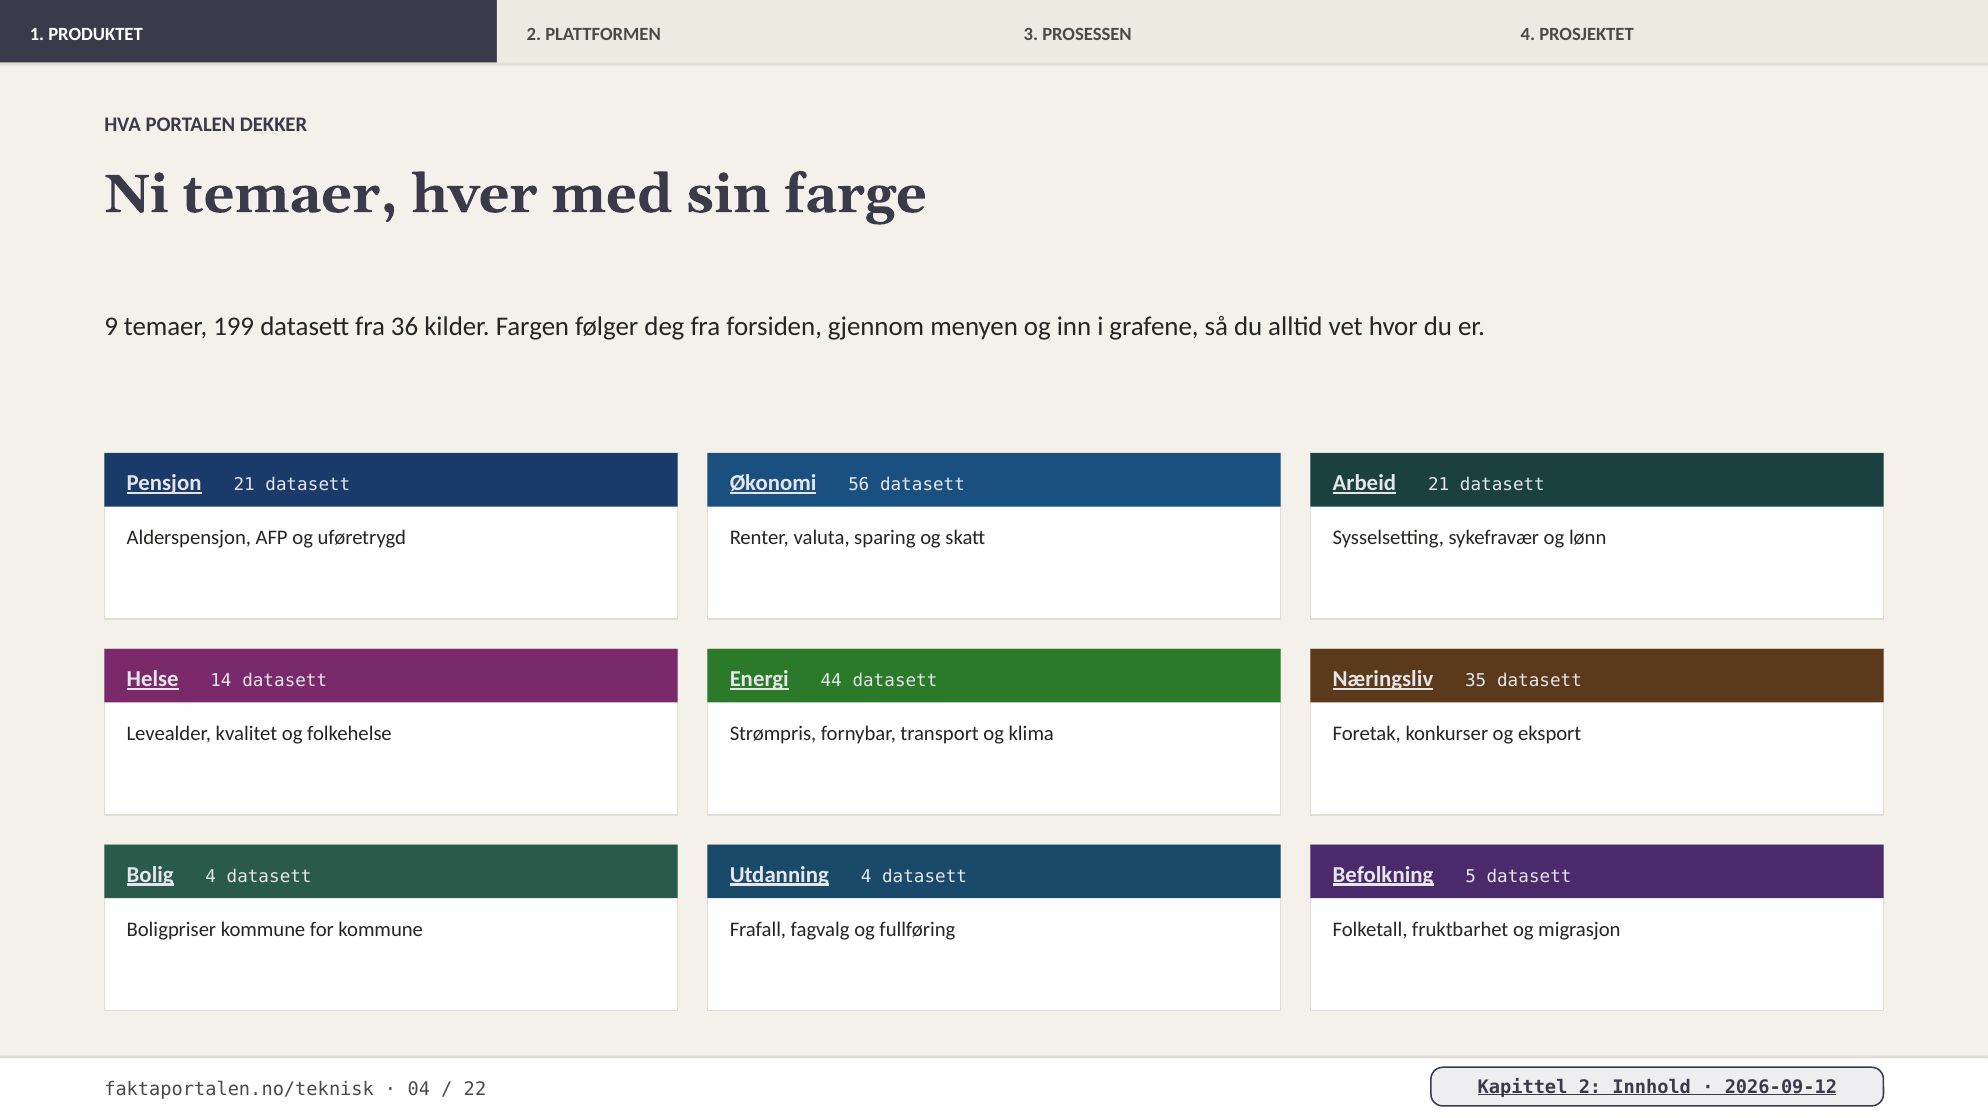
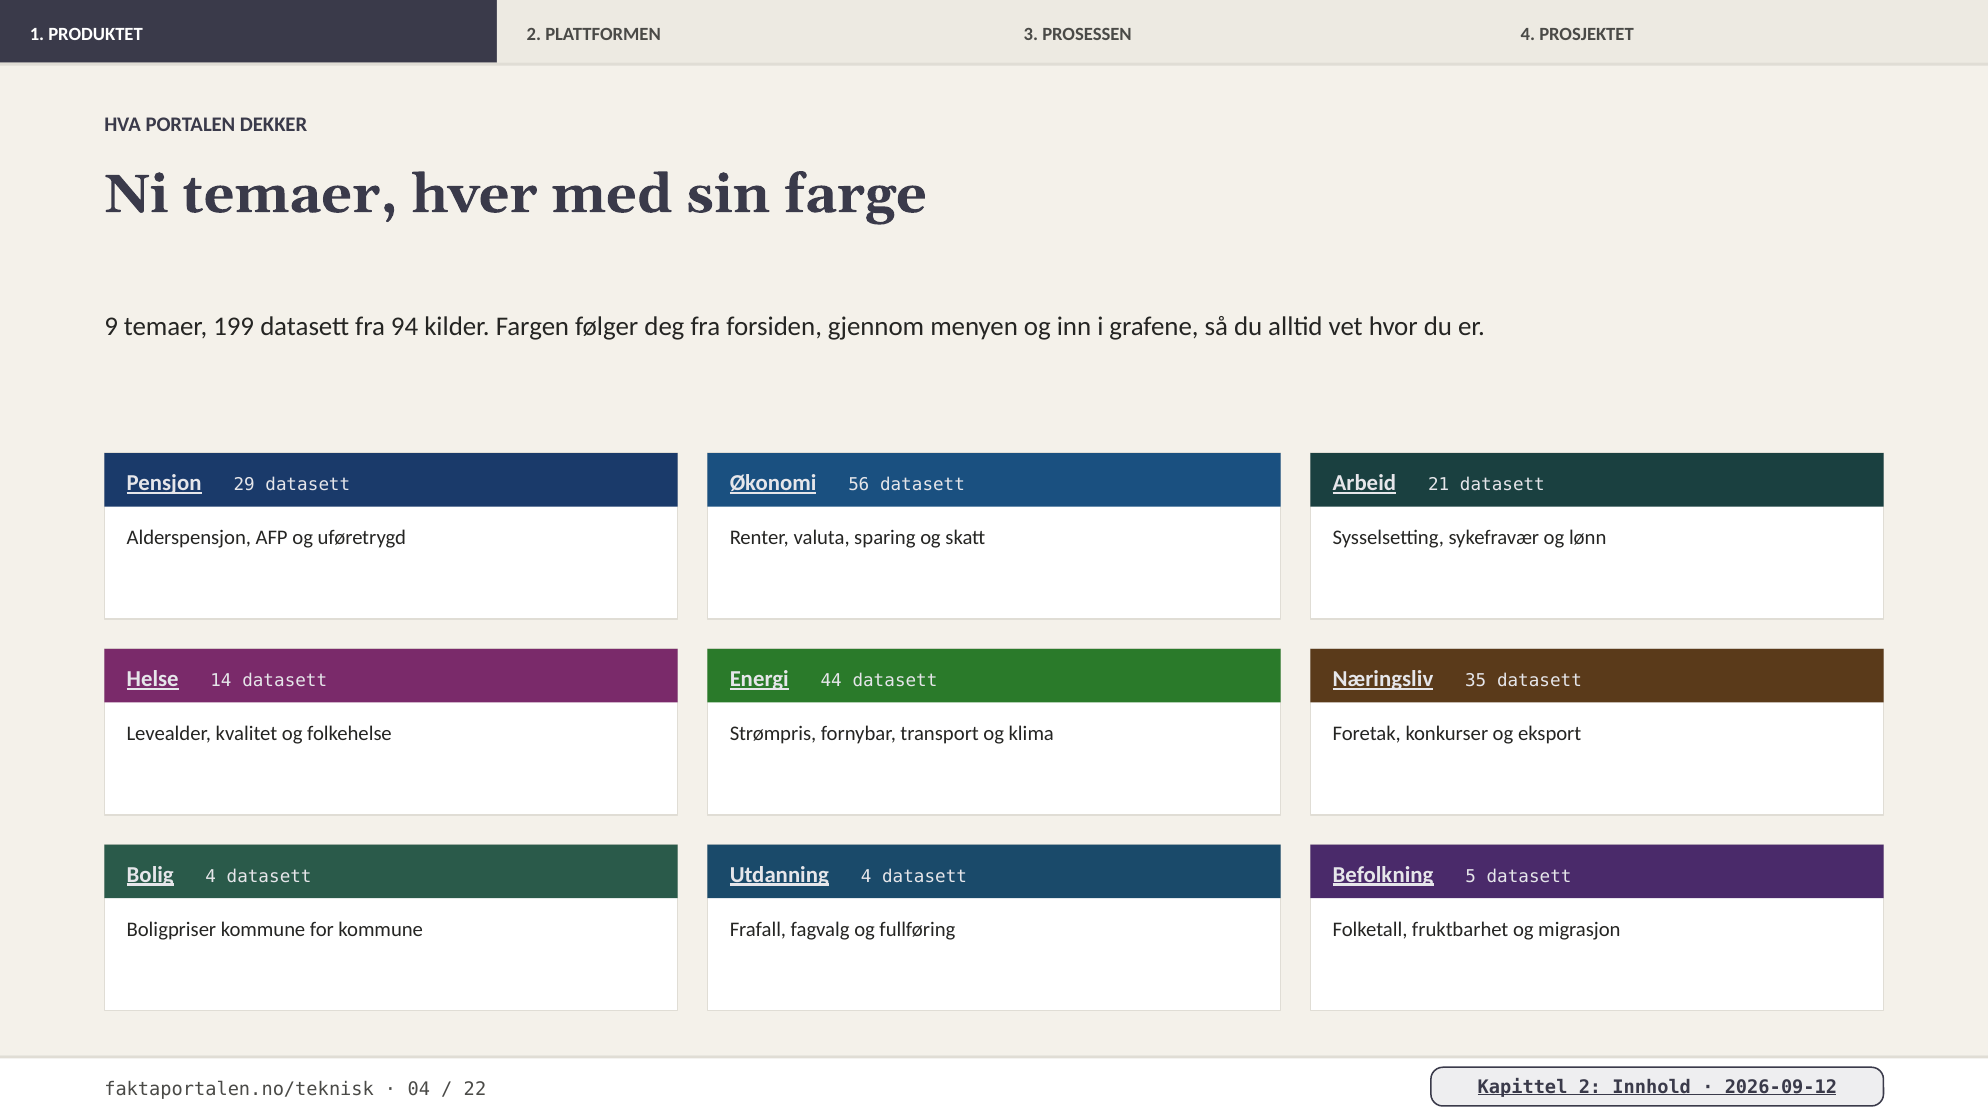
36: 36 -> 94
Pensjon 21: 21 -> 29
